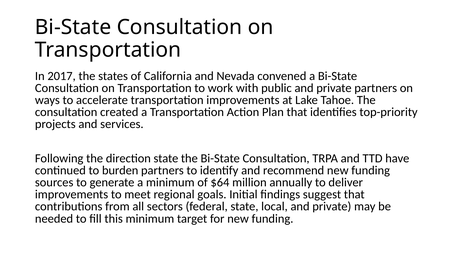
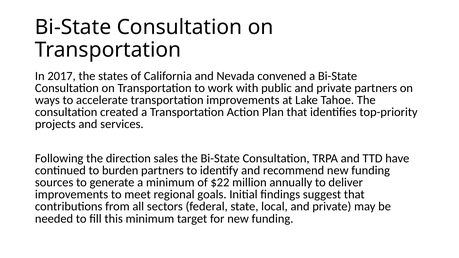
direction state: state -> sales
$64: $64 -> $22
